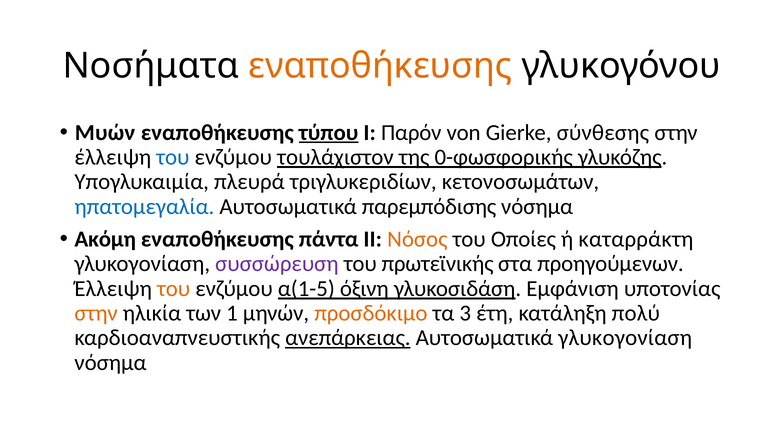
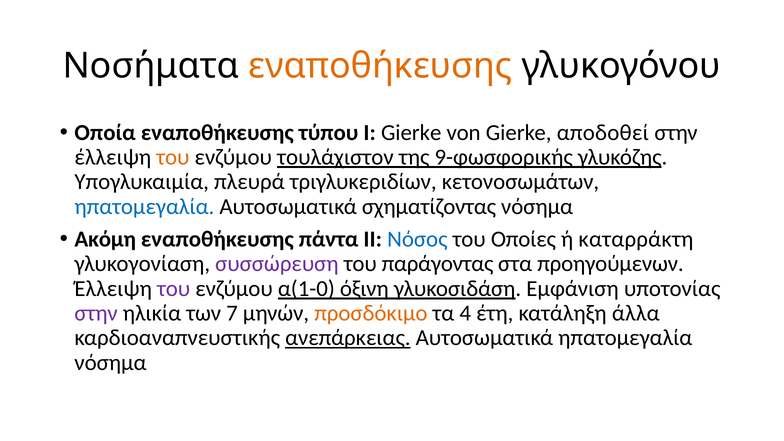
Μυών: Μυών -> Οποία
τύπου underline: present -> none
Ι Παρόν: Παρόν -> Gierke
σύνθεσης: σύνθεσης -> αποδοθεί
του at (173, 157) colour: blue -> orange
0-φωσφορικής: 0-φωσφορικής -> 9-φωσφορικής
παρεμπόδισης: παρεμπόδισης -> σχηματίζοντας
Νόσος colour: orange -> blue
πρωτεϊνικής: πρωτεϊνικής -> παράγοντας
του at (174, 289) colour: orange -> purple
α(1-5: α(1-5 -> α(1-0
στην at (96, 313) colour: orange -> purple
1: 1 -> 7
3: 3 -> 4
πολύ: πολύ -> άλλα
Αυτοσωματικά γλυκογονίαση: γλυκογονίαση -> ηπατομεγαλία
